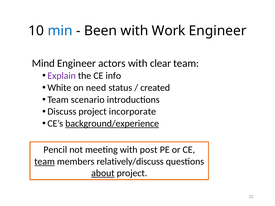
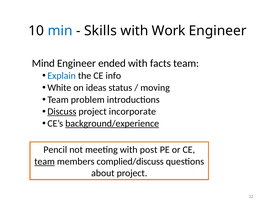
Been: Been -> Skills
actors: actors -> ended
clear: clear -> facts
Explain colour: purple -> blue
need: need -> ideas
created: created -> moving
scenario: scenario -> problem
Discuss underline: none -> present
relatively/discuss: relatively/discuss -> complied/discuss
about underline: present -> none
